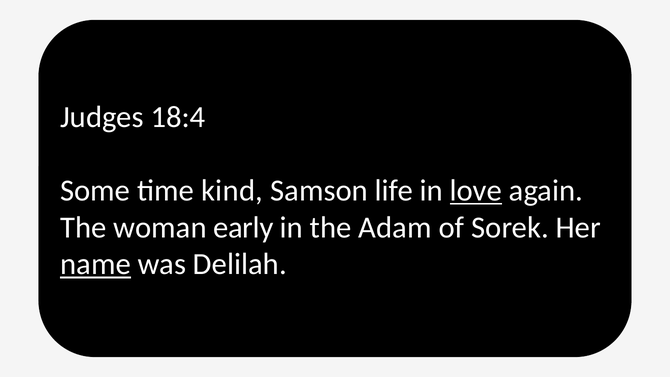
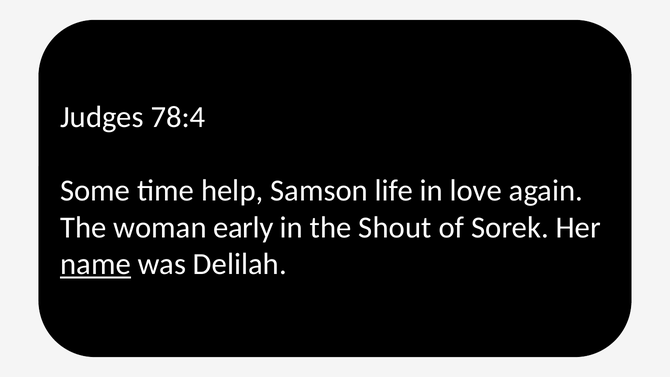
18:4: 18:4 -> 78:4
kind: kind -> help
love underline: present -> none
Adam: Adam -> Shout
